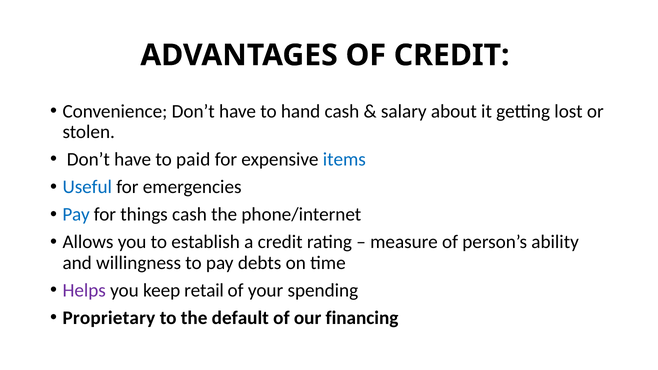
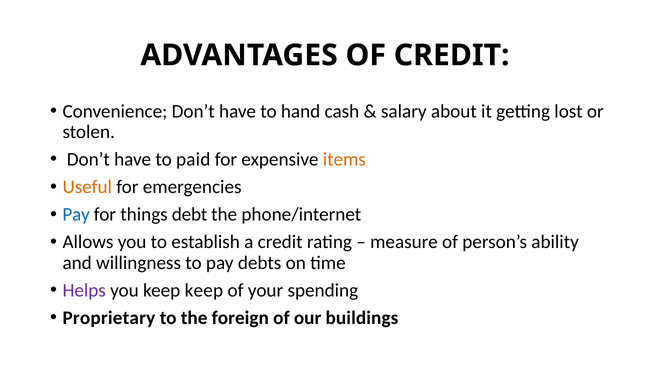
items colour: blue -> orange
Useful colour: blue -> orange
things cash: cash -> debt
keep retail: retail -> keep
default: default -> foreign
financing: financing -> buildings
